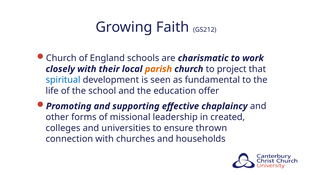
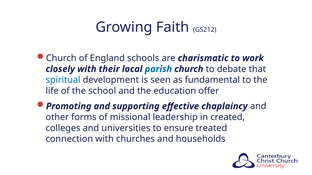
parish colour: orange -> blue
project: project -> debate
thrown: thrown -> treated
